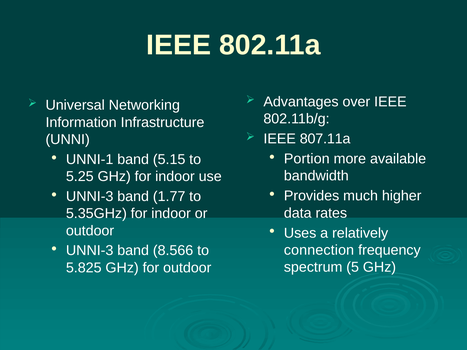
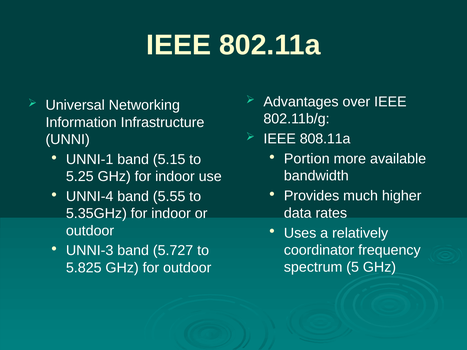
807.11a: 807.11a -> 808.11a
UNNI-3 at (90, 197): UNNI-3 -> UNNI-4
1.77: 1.77 -> 5.55
connection: connection -> coordinator
8.566: 8.566 -> 5.727
